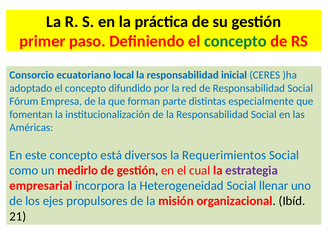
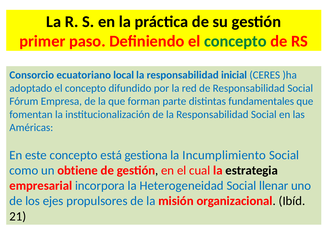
especialmente: especialmente -> fundamentales
diversos: diversos -> gestiona
Requerimientos: Requerimientos -> Incumplimiento
medirlo: medirlo -> obtiene
estrategia colour: purple -> black
